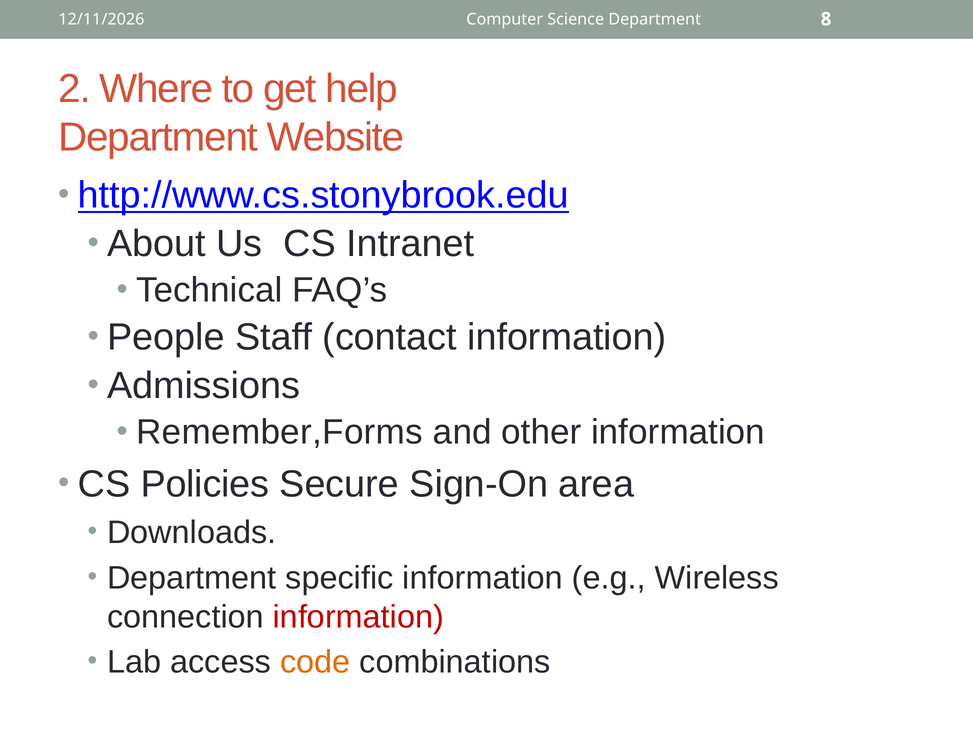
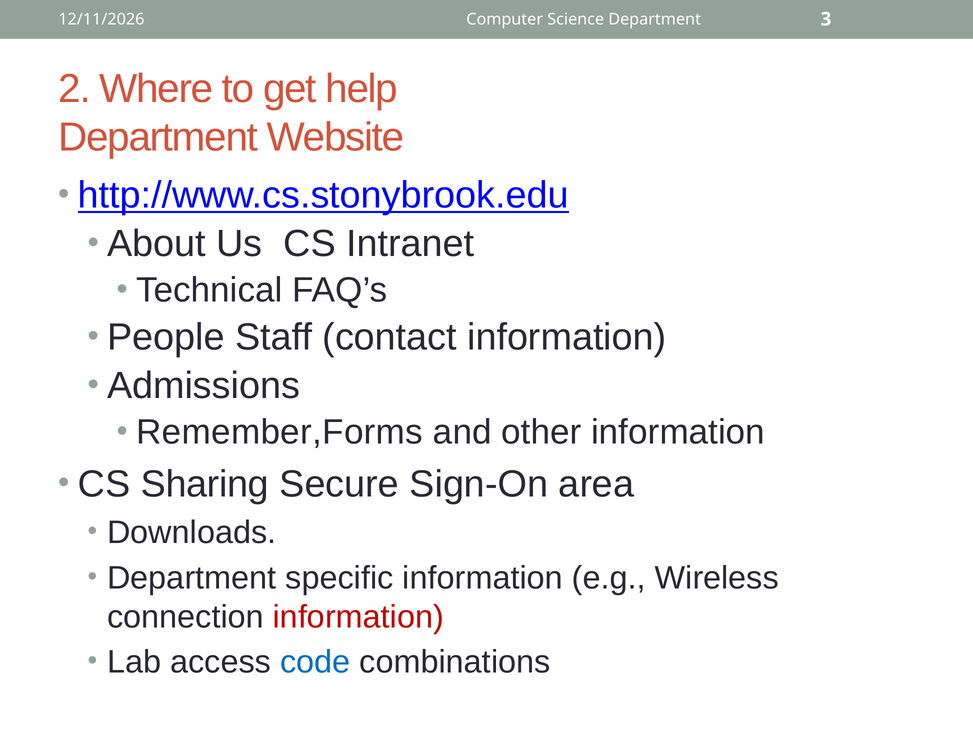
8: 8 -> 3
Policies: Policies -> Sharing
code colour: orange -> blue
